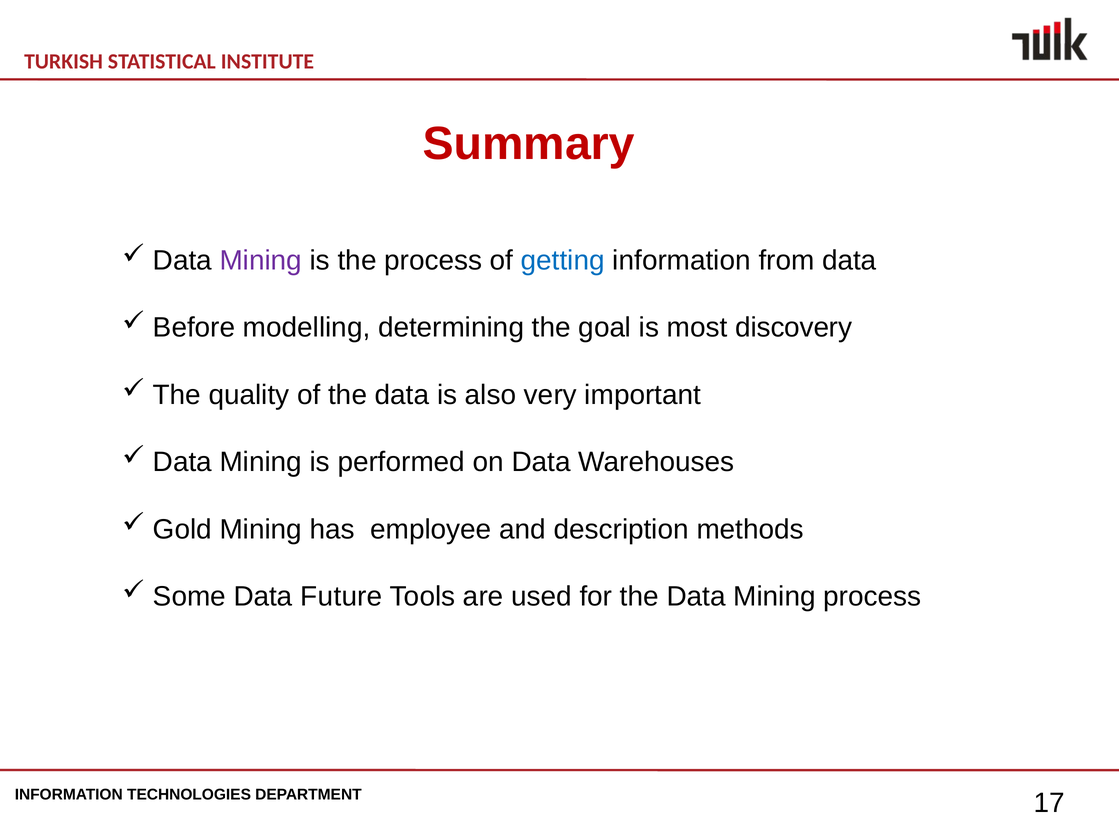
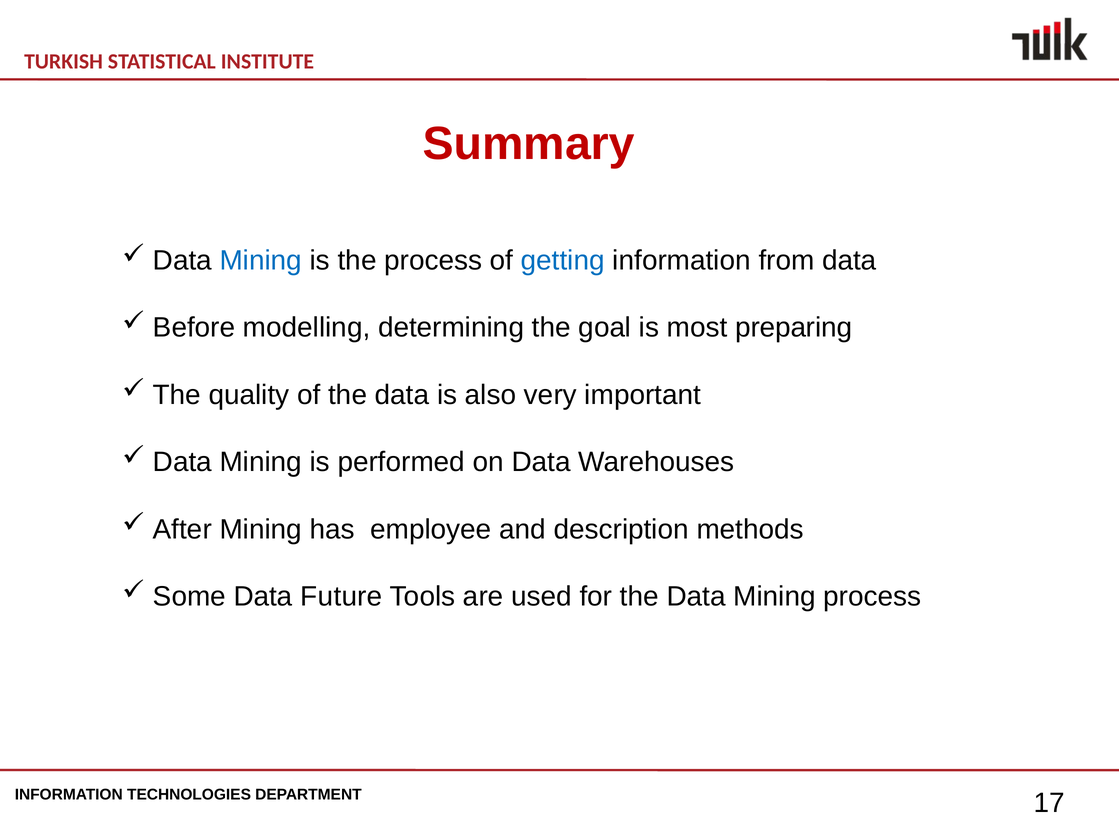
Mining at (261, 260) colour: purple -> blue
discovery: discovery -> preparing
Gold: Gold -> After
